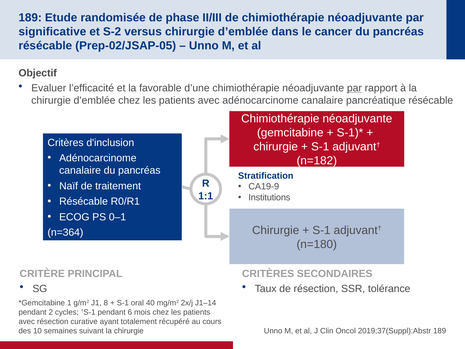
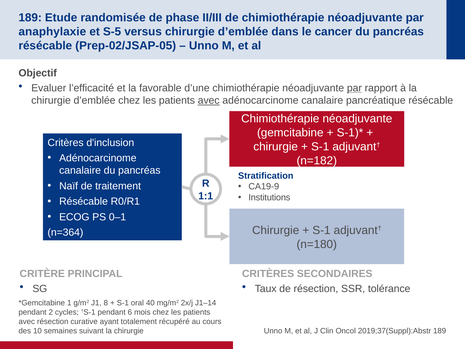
significative: significative -> anaphylaxie
S-2: S-2 -> S-5
avec at (209, 100) underline: none -> present
